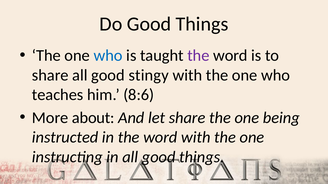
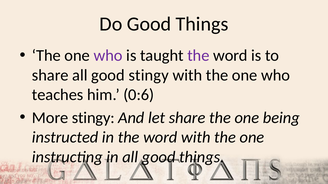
who at (108, 56) colour: blue -> purple
8:6: 8:6 -> 0:6
More about: about -> stingy
